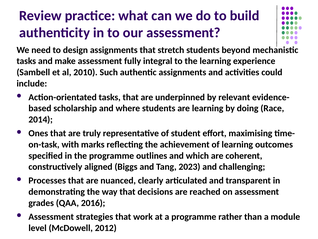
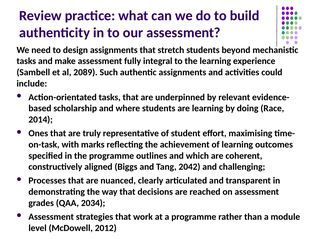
2010: 2010 -> 2089
2023: 2023 -> 2042
2016: 2016 -> 2034
